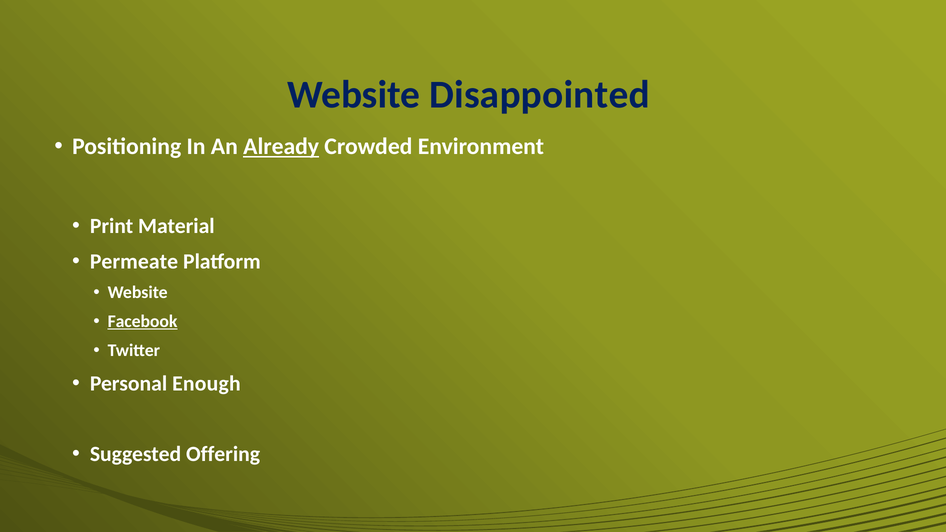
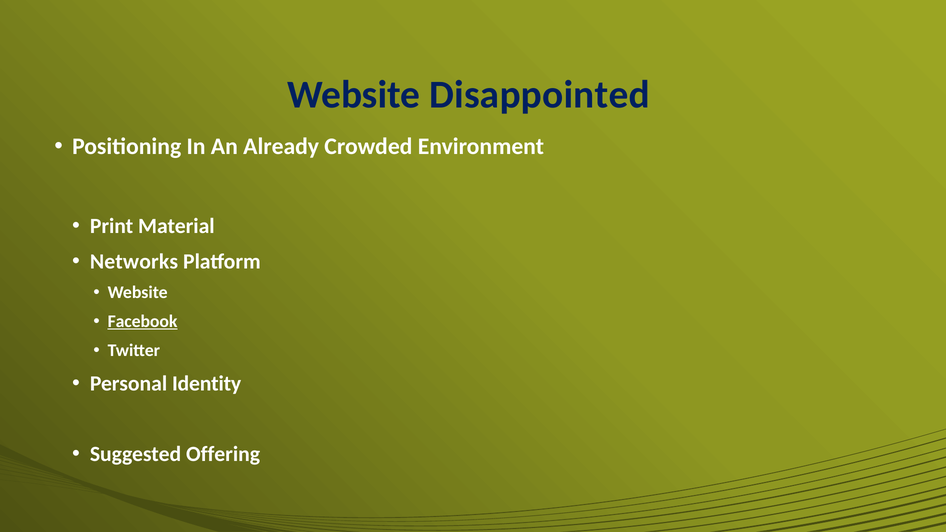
Already underline: present -> none
Permeate: Permeate -> Networks
Enough: Enough -> Identity
